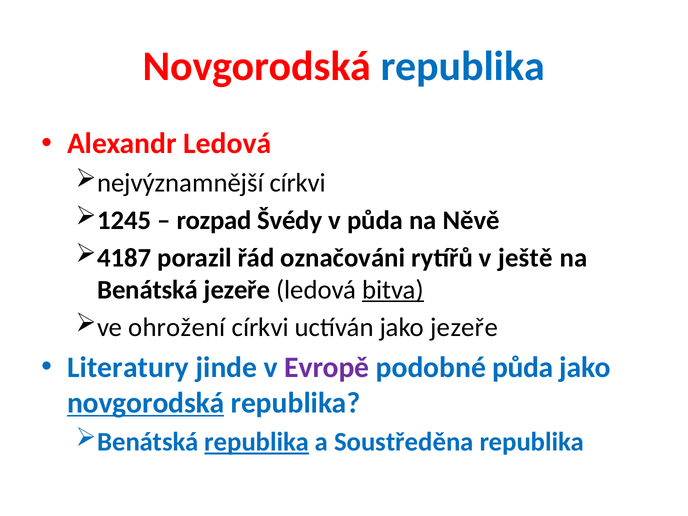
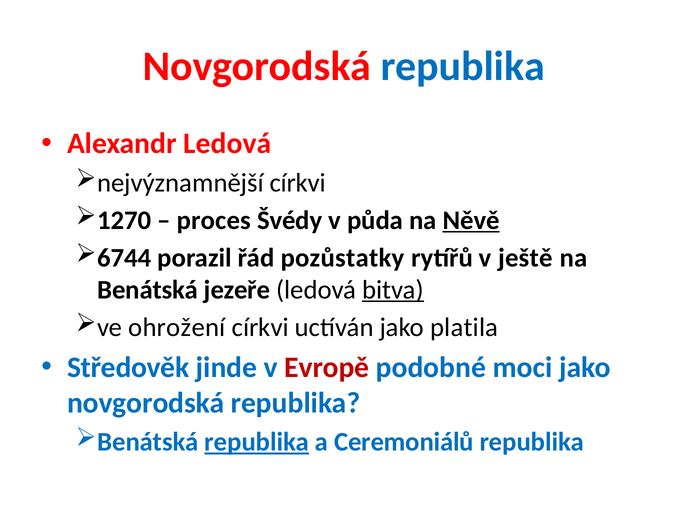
1245: 1245 -> 1270
rozpad: rozpad -> proces
Něvě underline: none -> present
4187: 4187 -> 6744
označováni: označováni -> pozůstatky
jako jezeře: jezeře -> platila
Literatury: Literatury -> Středověk
Evropě colour: purple -> red
podobné půda: půda -> moci
novgorodská at (146, 403) underline: present -> none
Soustředěna: Soustředěna -> Ceremoniálů
